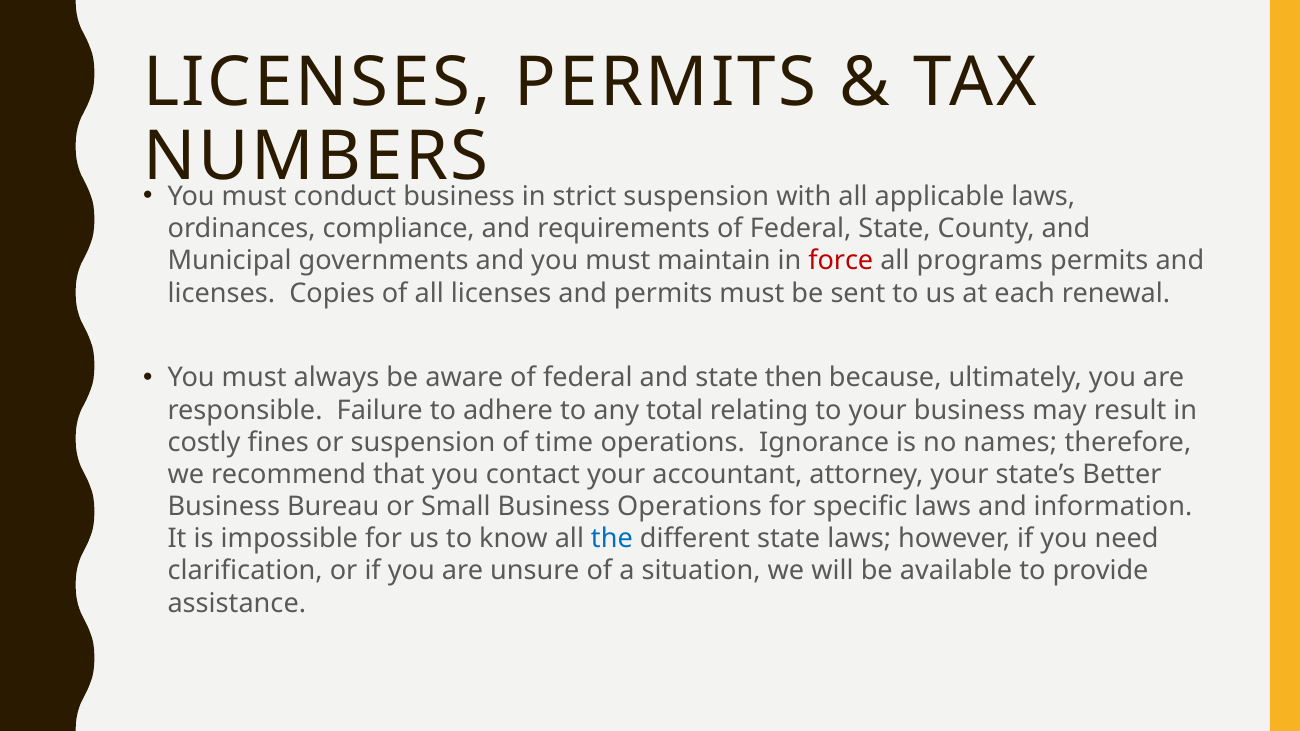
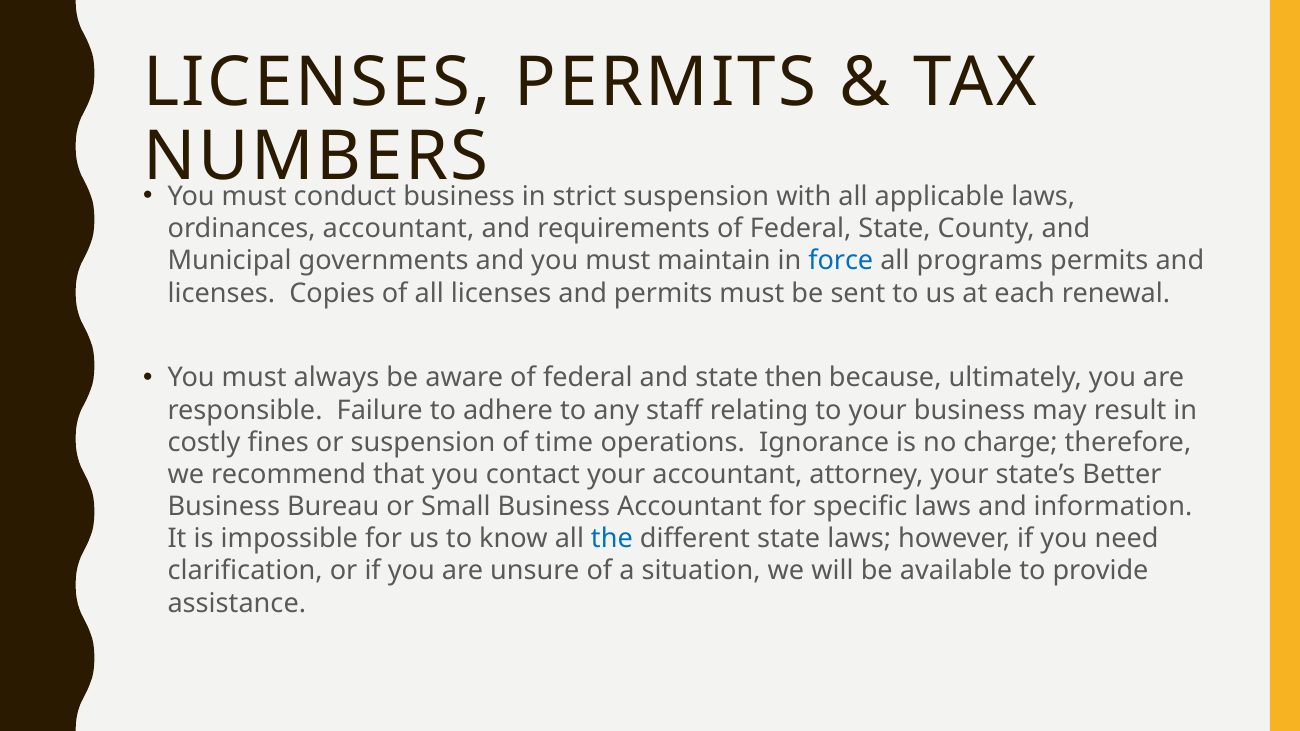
ordinances compliance: compliance -> accountant
force colour: red -> blue
total: total -> staff
names: names -> charge
Business Operations: Operations -> Accountant
